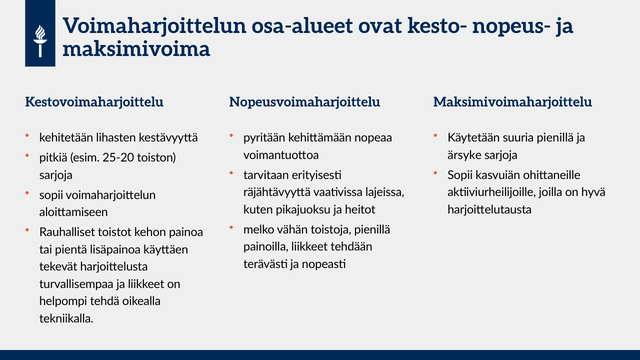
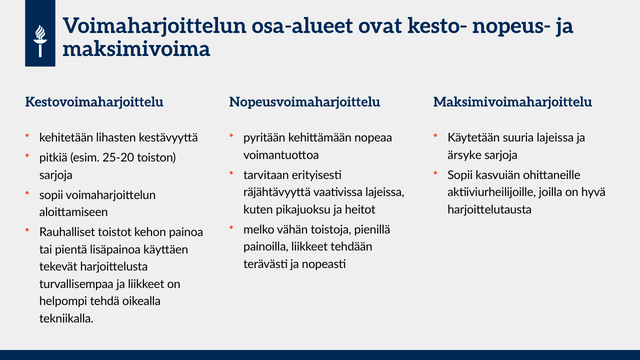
suuria pienillä: pienillä -> lajeissa
